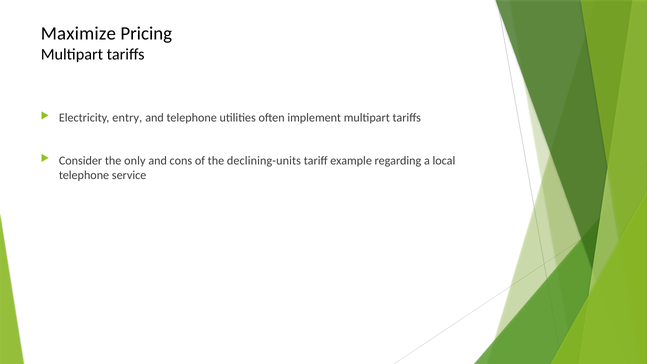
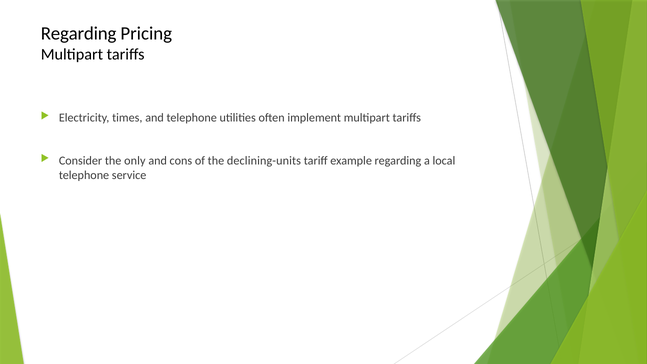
Maximize at (78, 34): Maximize -> Regarding
entry: entry -> times
